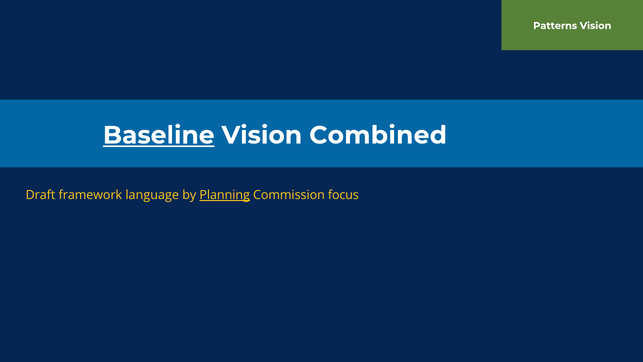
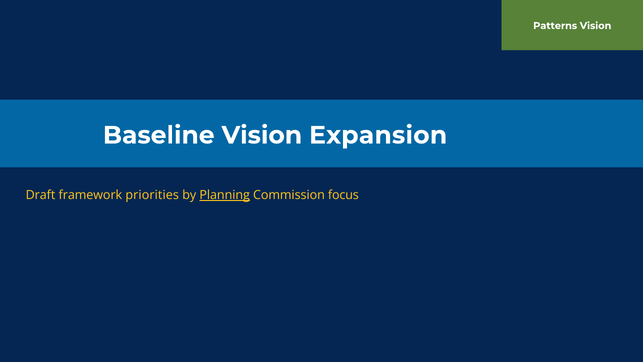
Baseline underline: present -> none
Combined: Combined -> Expansion
language: language -> priorities
